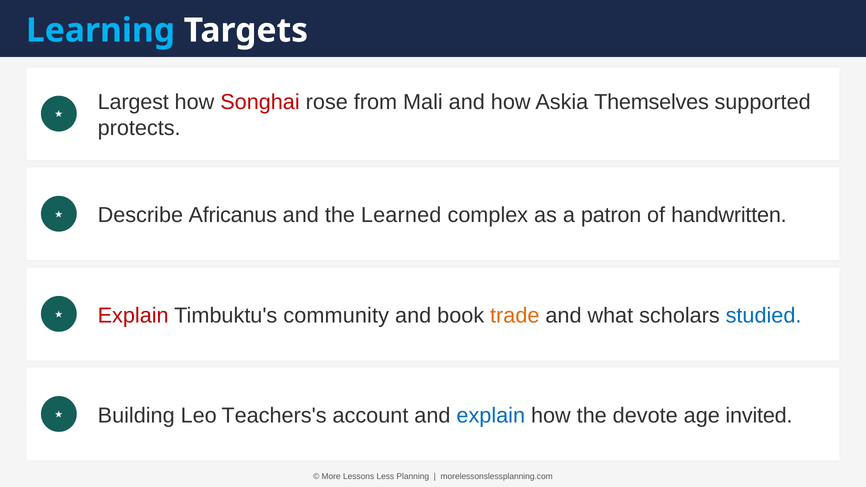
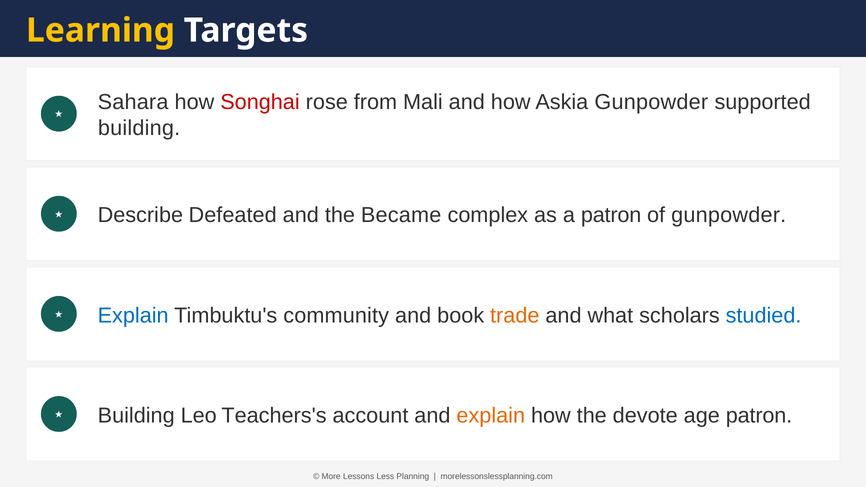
Learning colour: light blue -> yellow
Largest: Largest -> Sahara
Askia Themselves: Themselves -> Gunpowder
protects at (139, 128): protects -> building
Africanus: Africanus -> Defeated
Learned: Learned -> Became
of handwritten: handwritten -> gunpowder
Explain at (133, 315) colour: red -> blue
explain at (491, 416) colour: blue -> orange
age invited: invited -> patron
